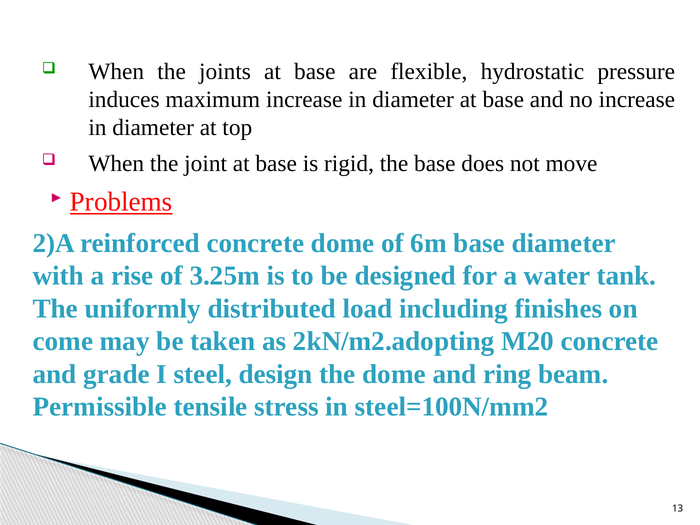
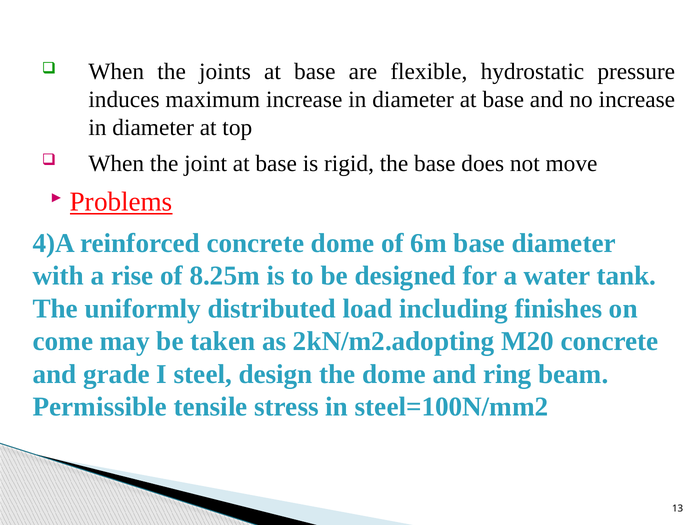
2)A: 2)A -> 4)A
3.25m: 3.25m -> 8.25m
